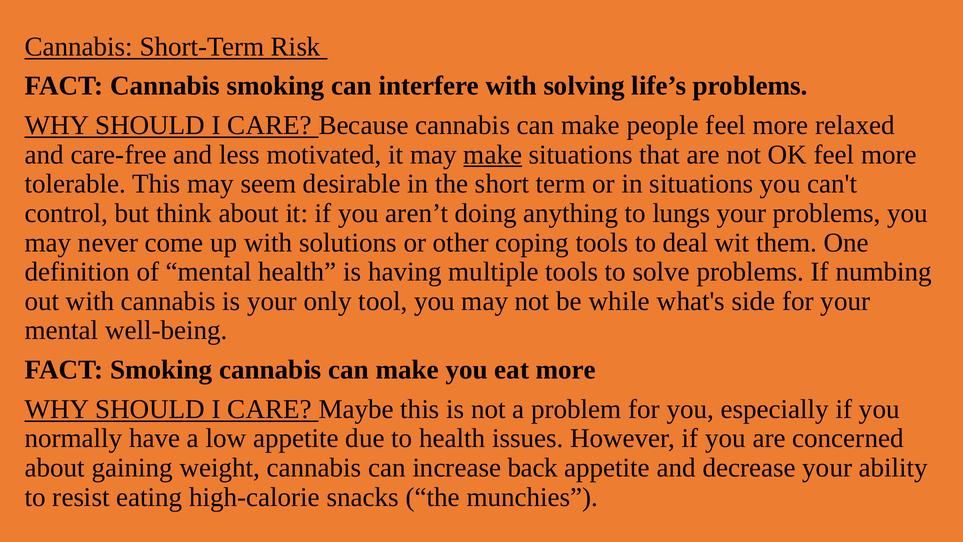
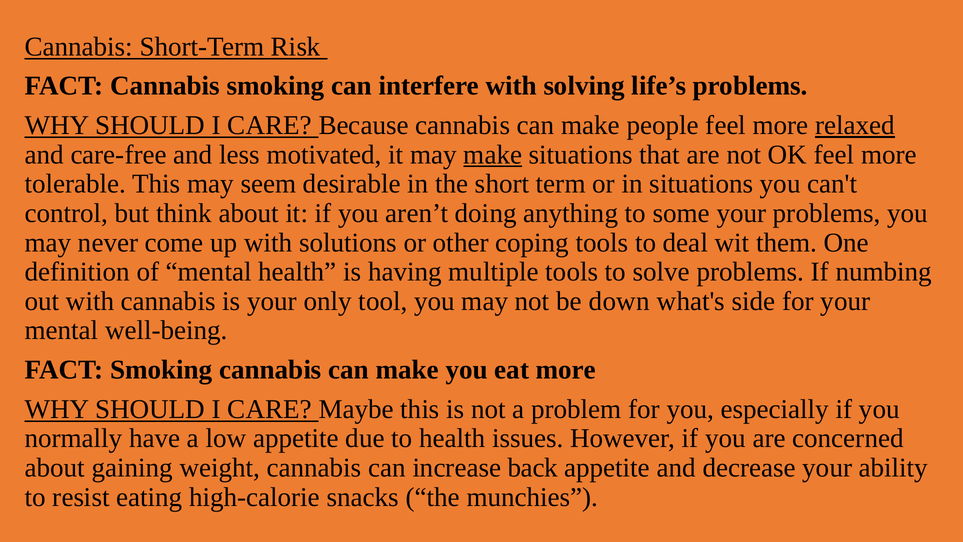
relaxed underline: none -> present
lungs: lungs -> some
while: while -> down
